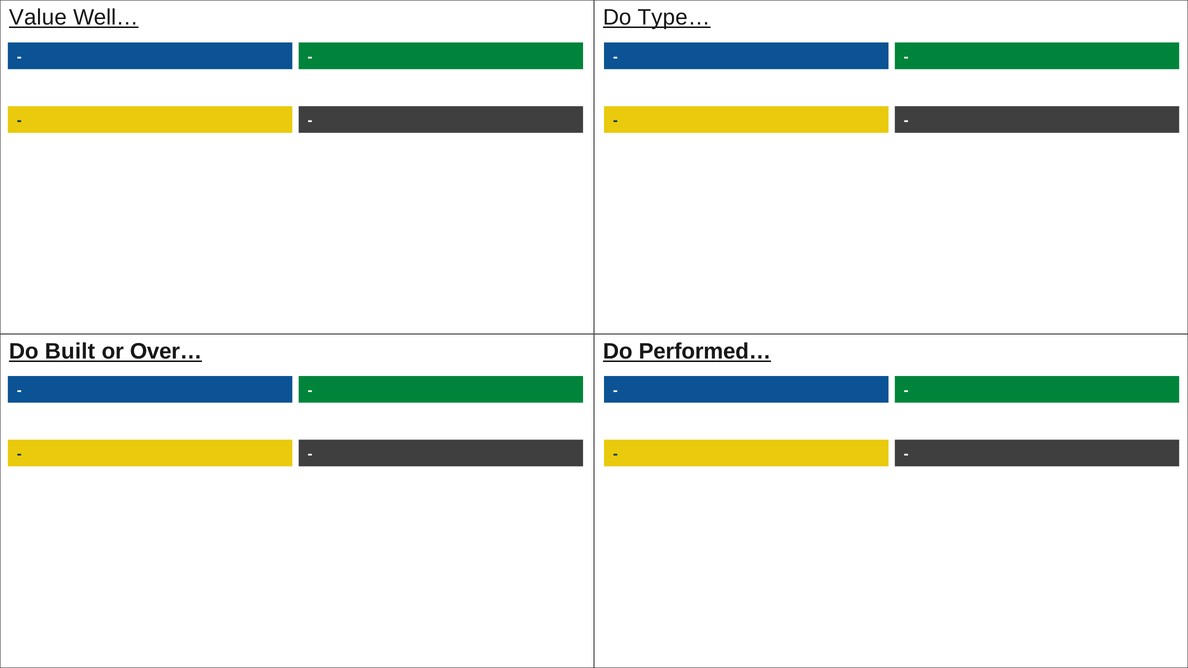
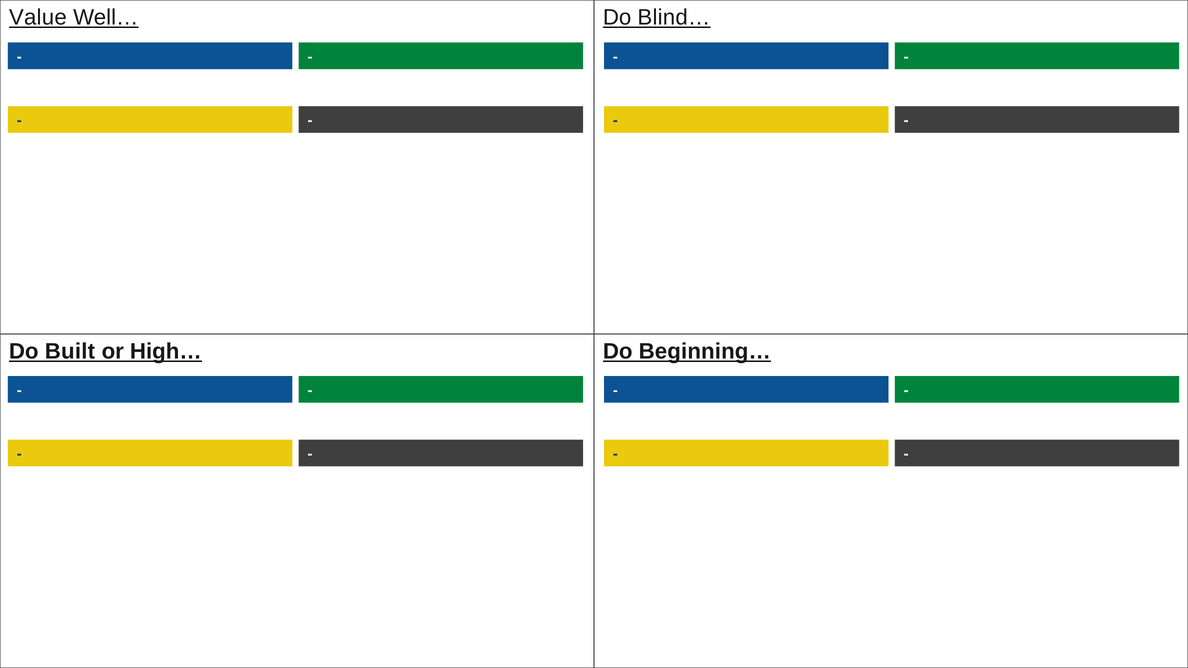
Type…: Type… -> Blind…
Over…: Over… -> High…
Performed…: Performed… -> Beginning…
